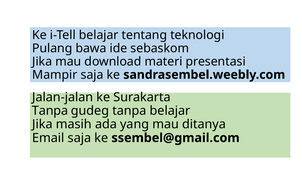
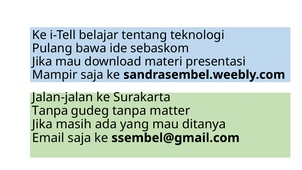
tanpa belajar: belajar -> matter
